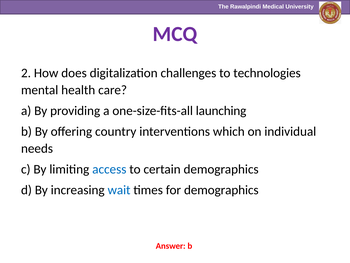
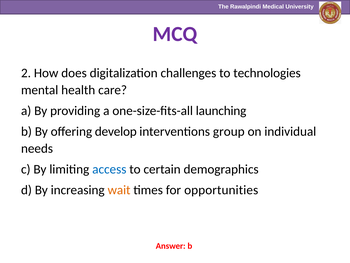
country: country -> develop
which: which -> group
wait colour: blue -> orange
for demographics: demographics -> opportunities
